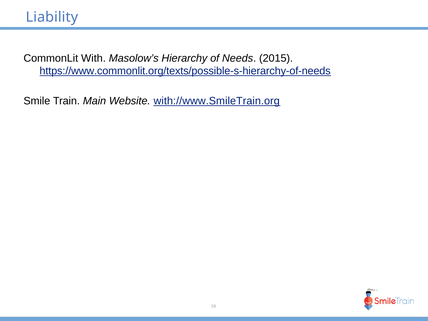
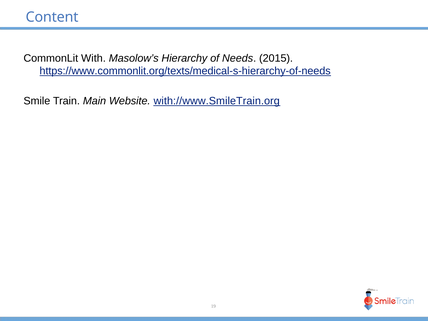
Liability: Liability -> Content
https://www.commonlit.org/texts/possible-s-hierarchy-of-needs: https://www.commonlit.org/texts/possible-s-hierarchy-of-needs -> https://www.commonlit.org/texts/medical-s-hierarchy-of-needs
